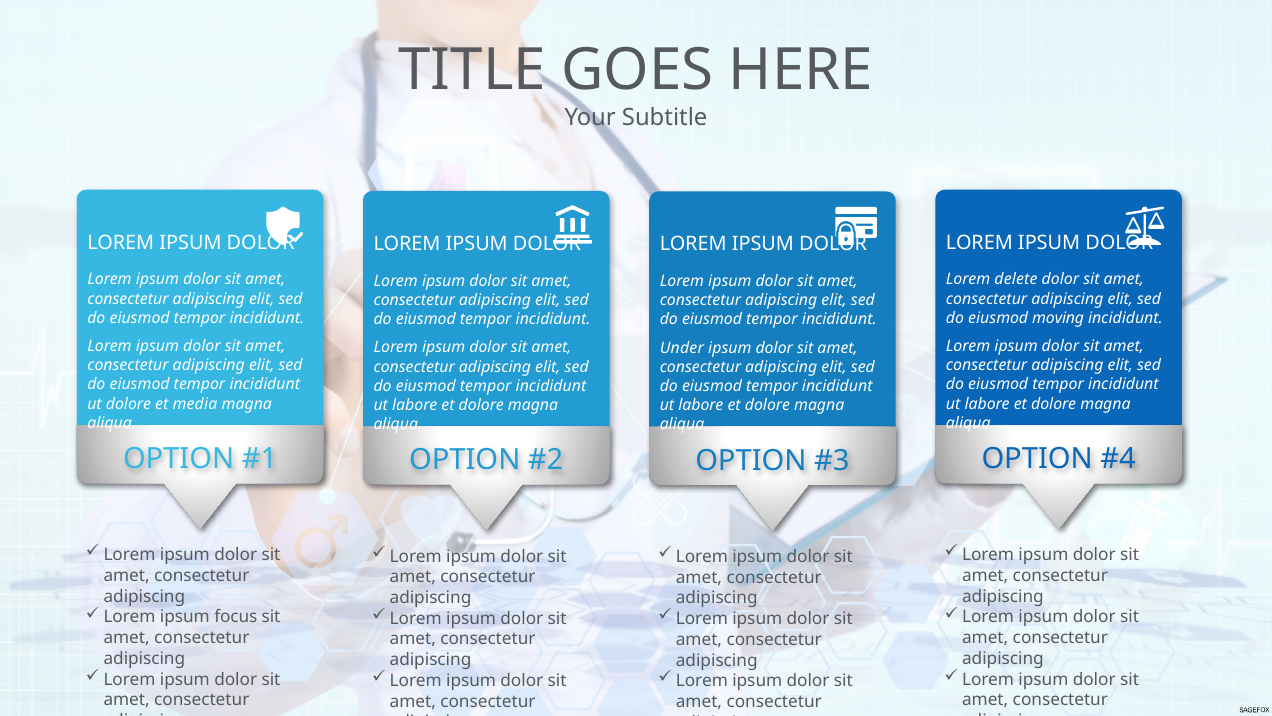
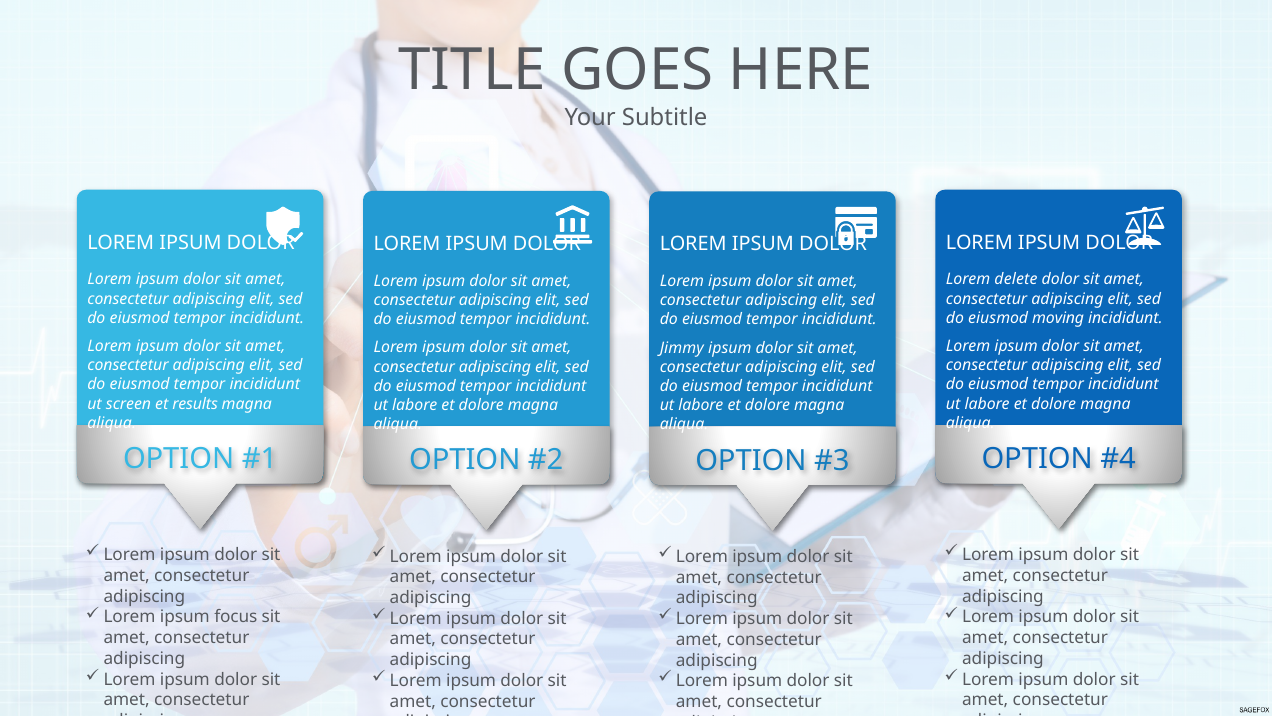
Under: Under -> Jimmy
ut dolore: dolore -> screen
media: media -> results
